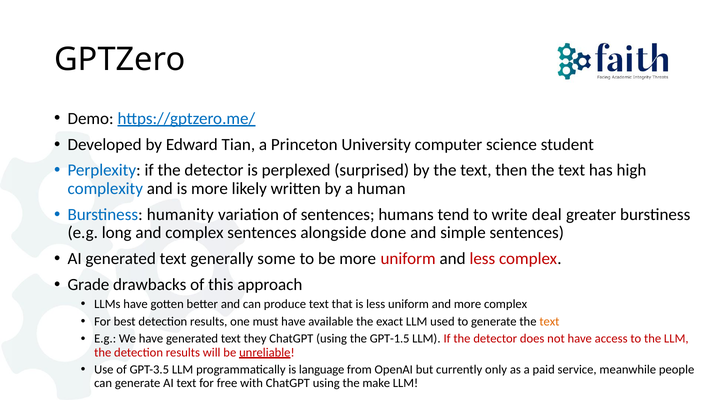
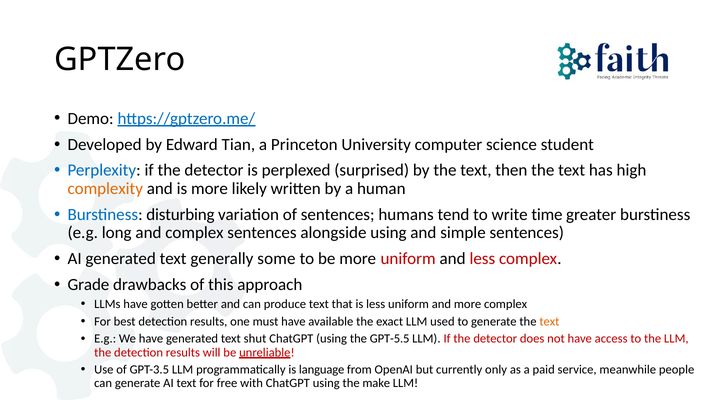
complexity colour: blue -> orange
humanity: humanity -> disturbing
deal: deal -> time
alongside done: done -> using
they: they -> shut
GPT-1.5: GPT-1.5 -> GPT-5.5
